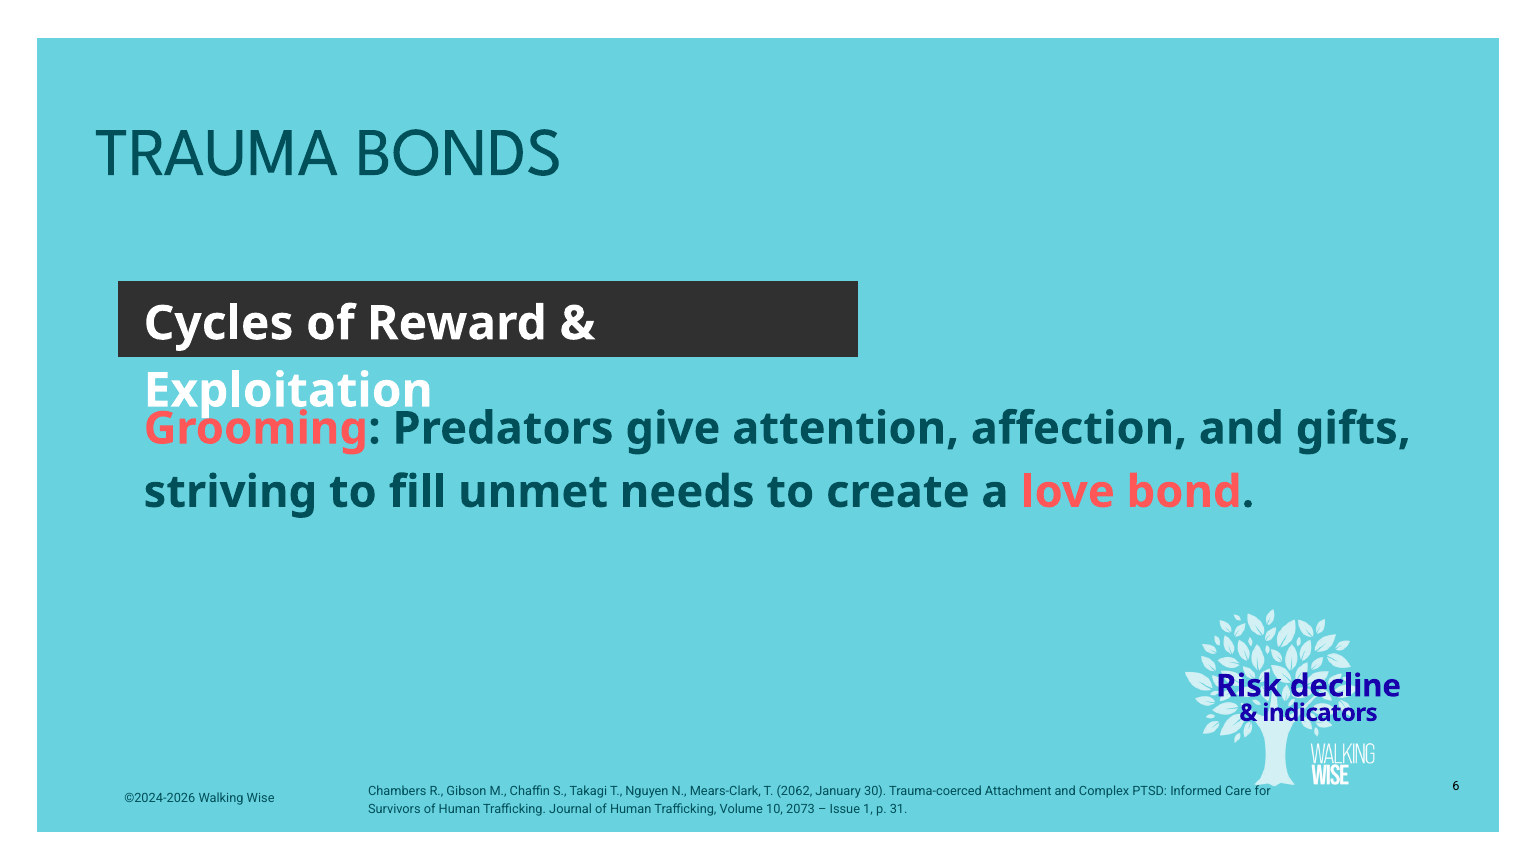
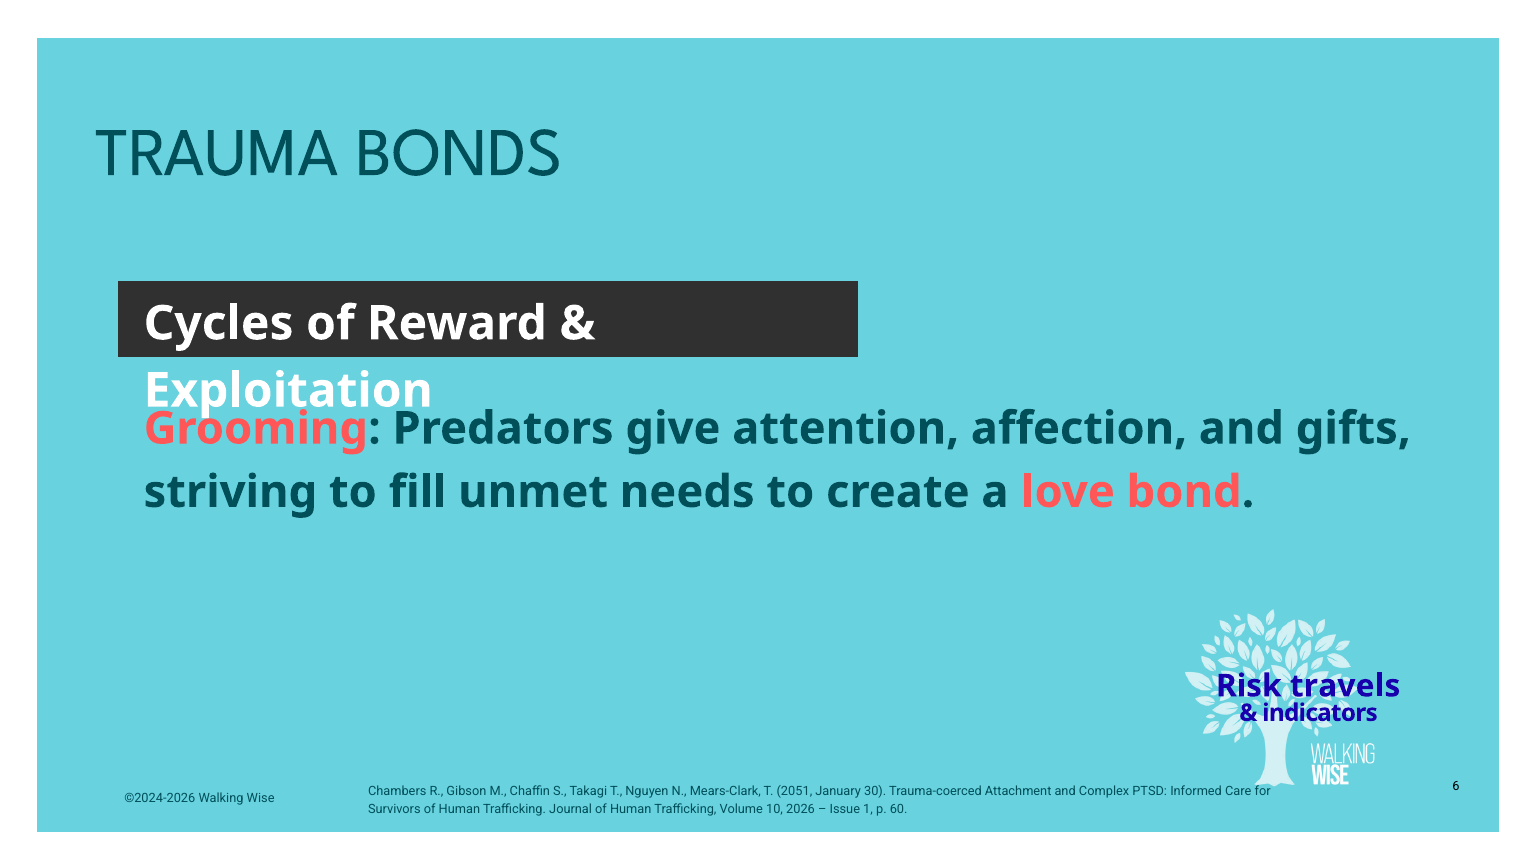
decline: decline -> travels
2062: 2062 -> 2051
2073: 2073 -> 2026
31: 31 -> 60
